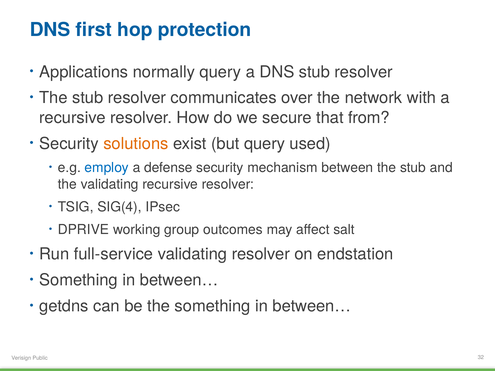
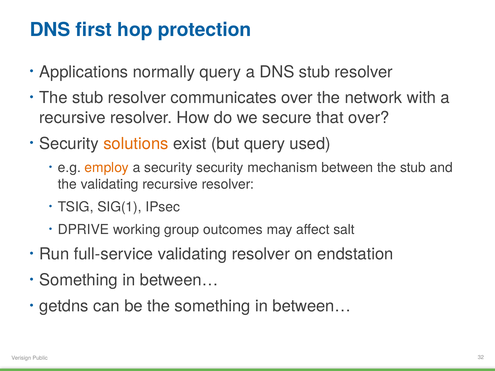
that from: from -> over
employ colour: blue -> orange
a defense: defense -> security
SIG(4: SIG(4 -> SIG(1
